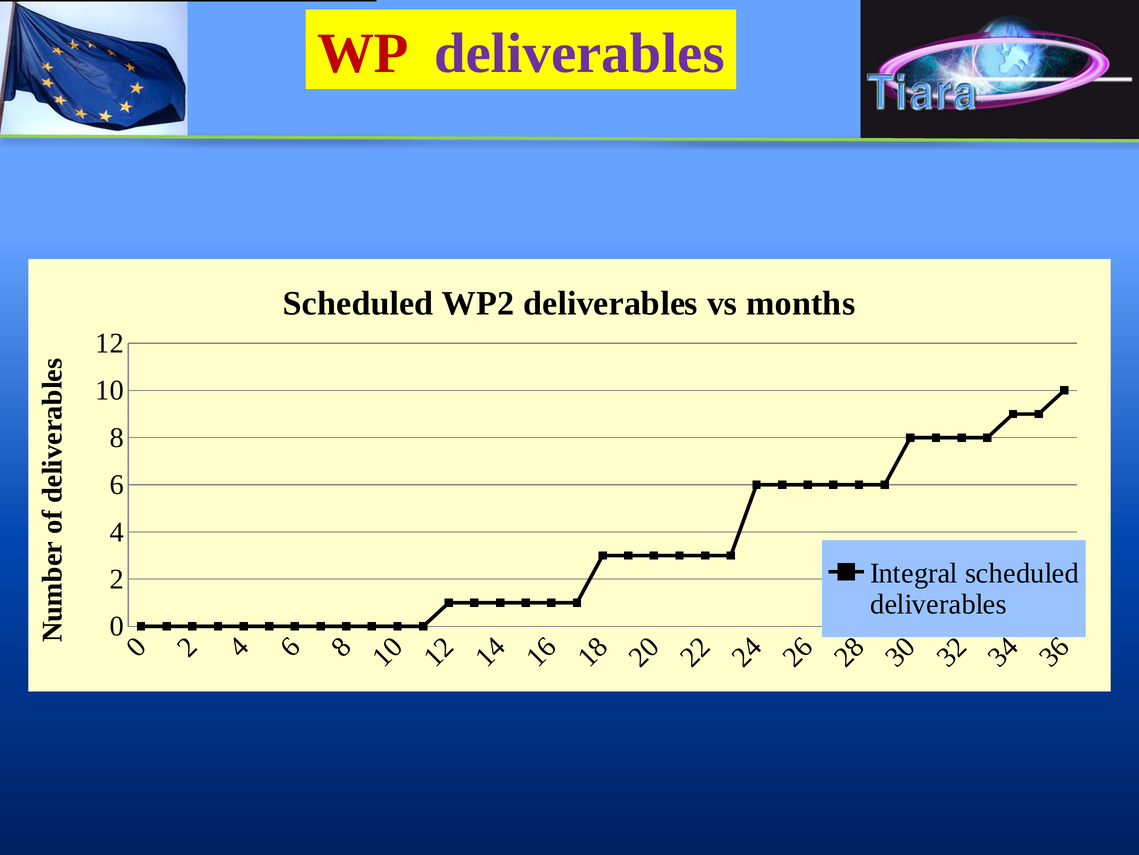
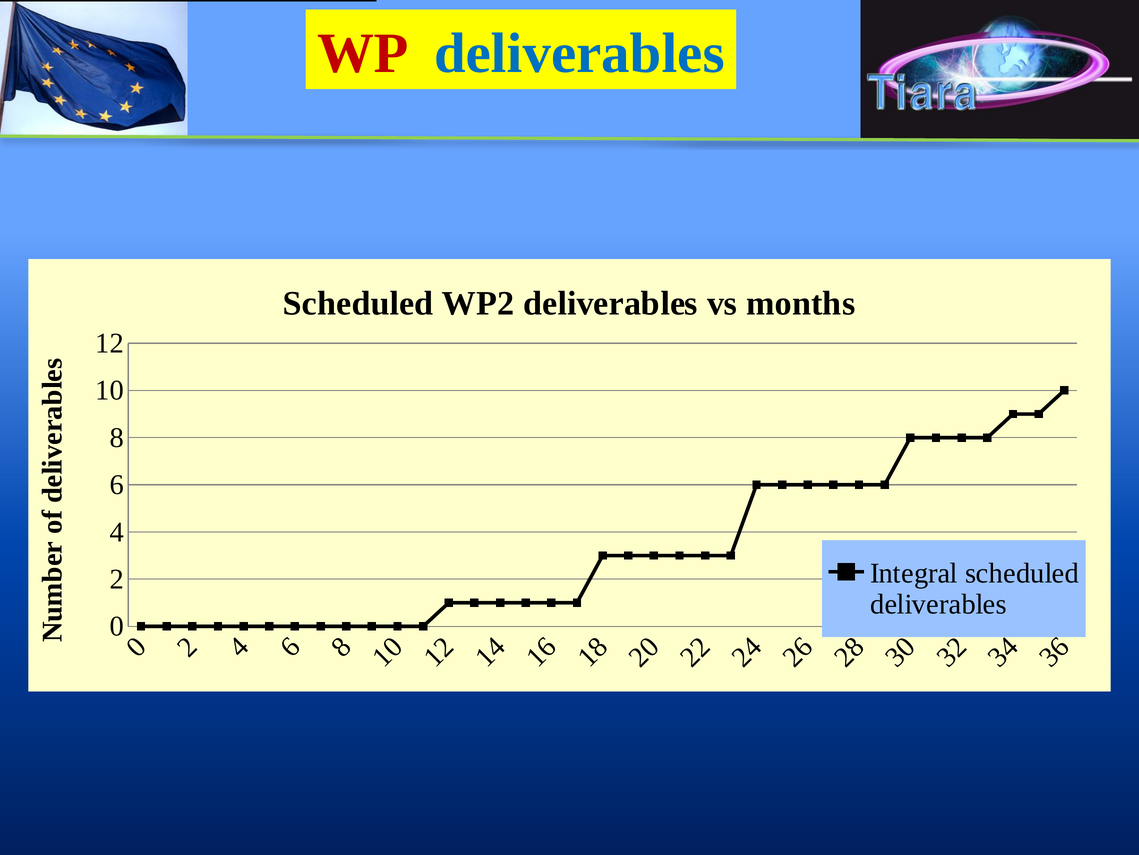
deliverables at (579, 53) colour: purple -> blue
